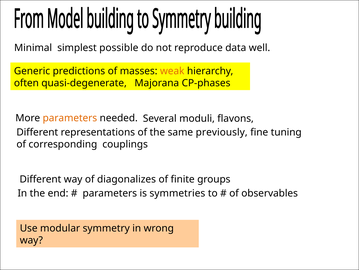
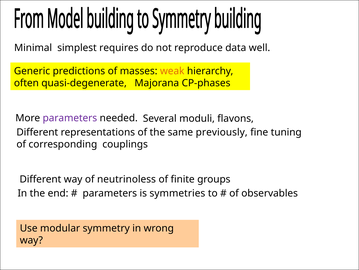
possible: possible -> requires
parameters at (70, 118) colour: orange -> purple
diagonalizes: diagonalizes -> neutrinoless
